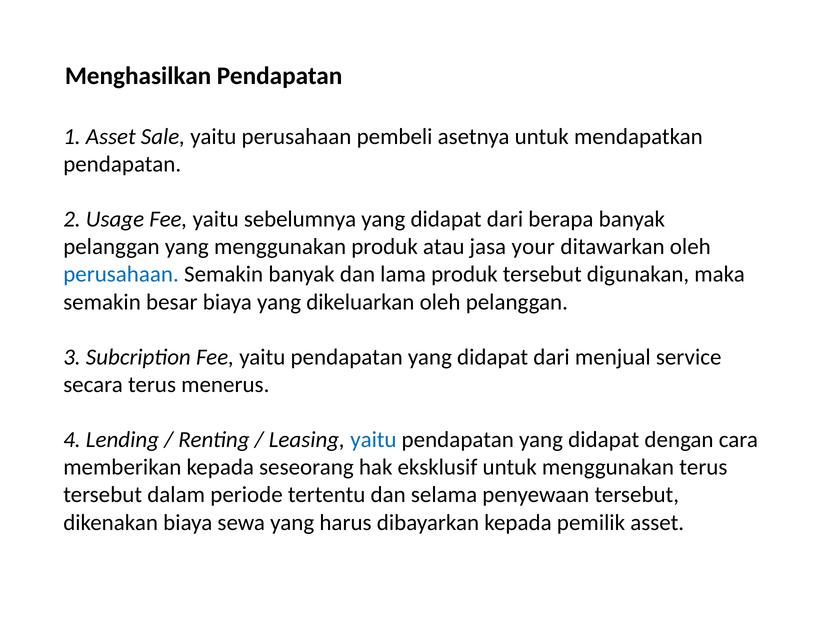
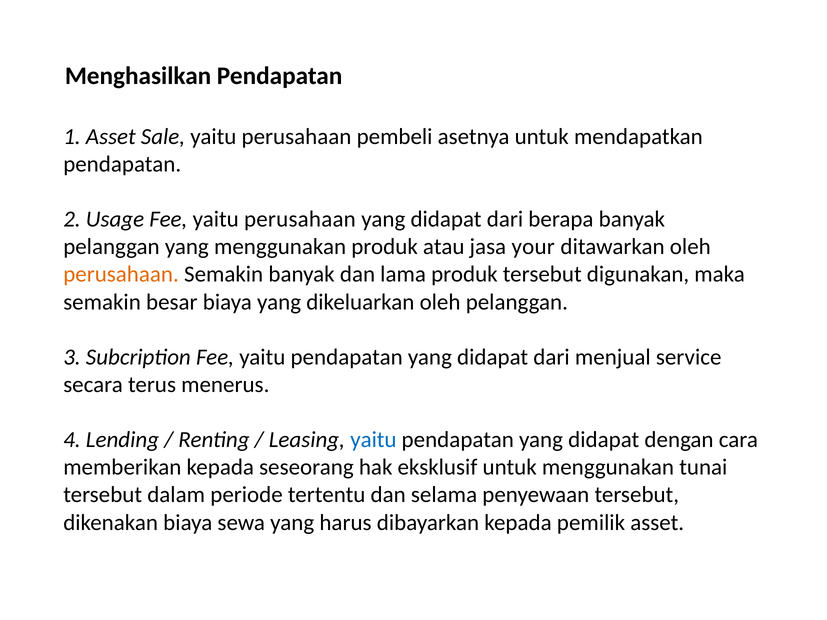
Fee yaitu sebelumnya: sebelumnya -> perusahaan
perusahaan at (121, 274) colour: blue -> orange
menggunakan terus: terus -> tunai
